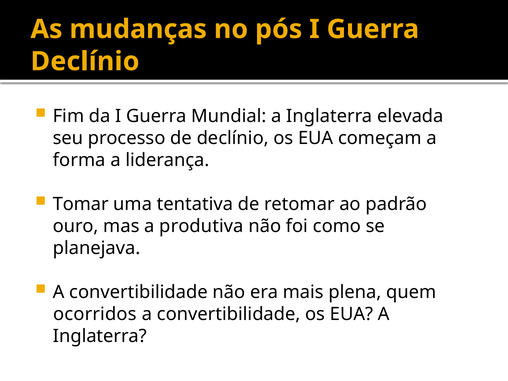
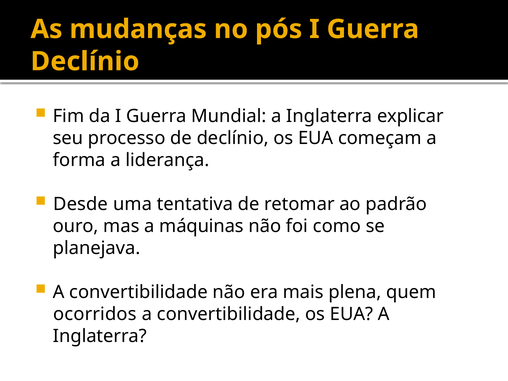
elevada: elevada -> explicar
Tomar: Tomar -> Desde
produtiva: produtiva -> máquinas
